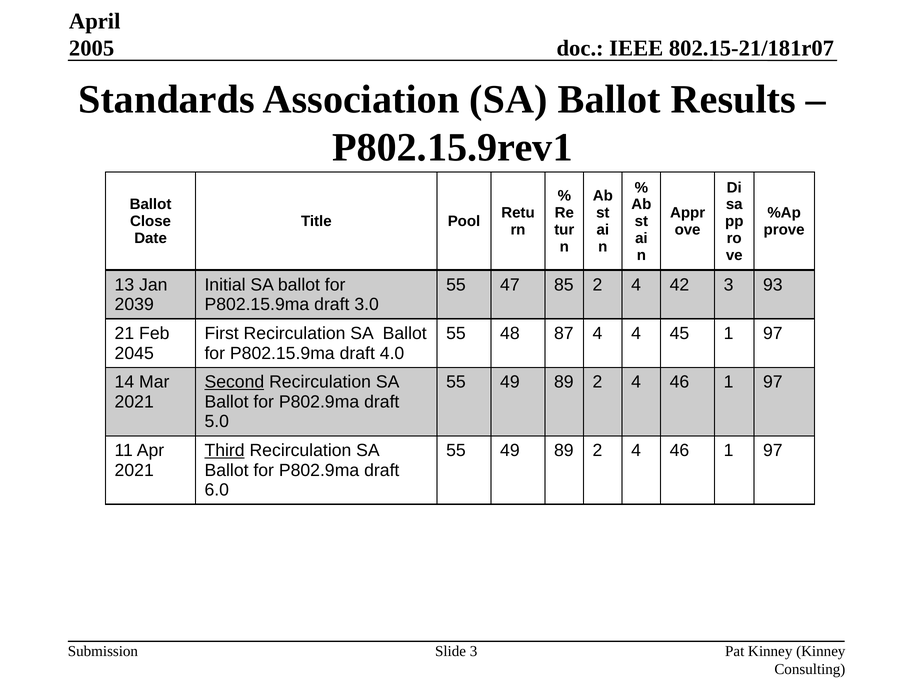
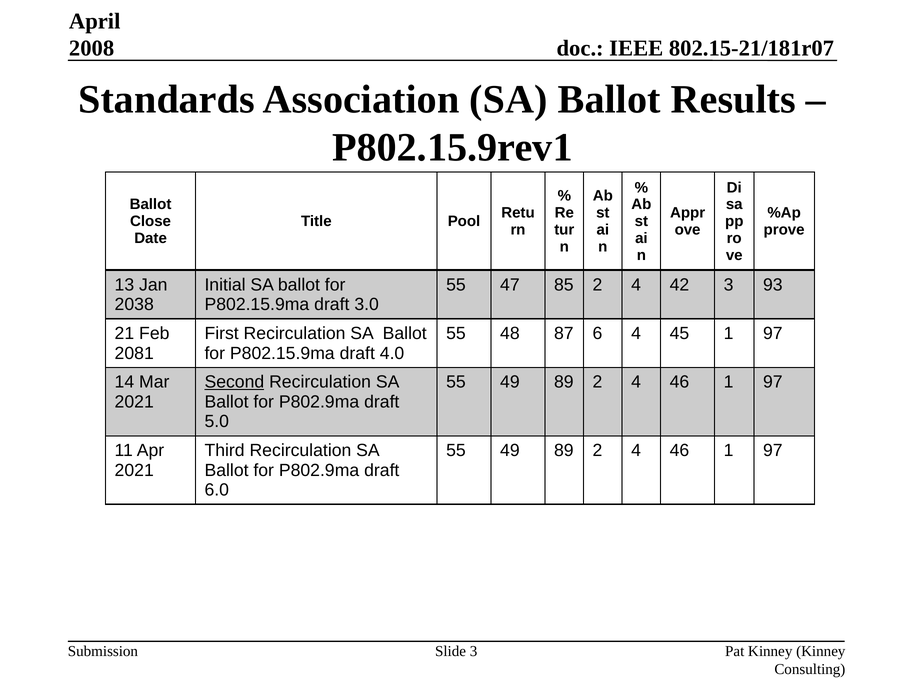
2005: 2005 -> 2008
2039: 2039 -> 2038
87 4: 4 -> 6
2045: 2045 -> 2081
Third underline: present -> none
